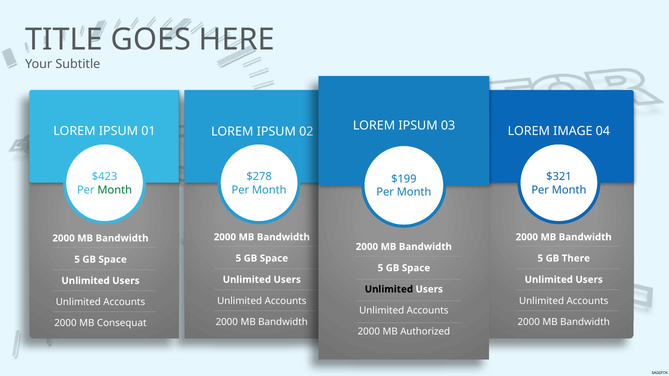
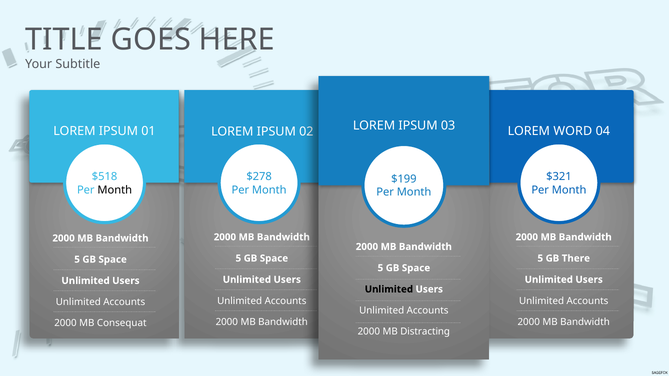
IMAGE: IMAGE -> WORD
$423: $423 -> $518
Month at (115, 190) colour: green -> black
Authorized: Authorized -> Distracting
